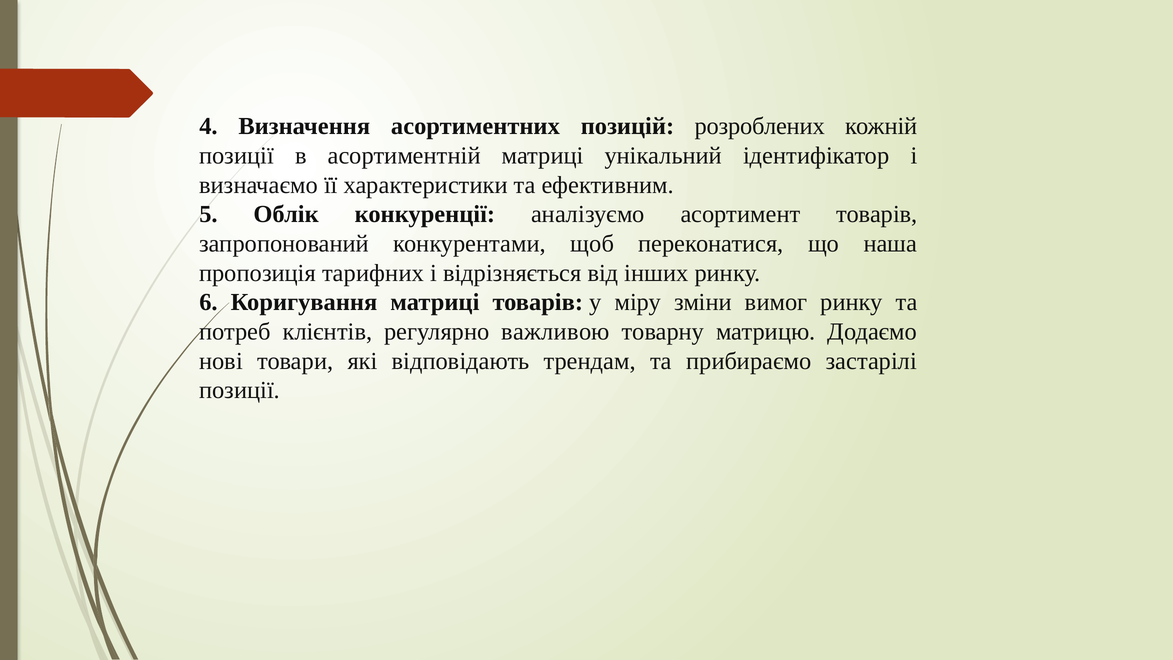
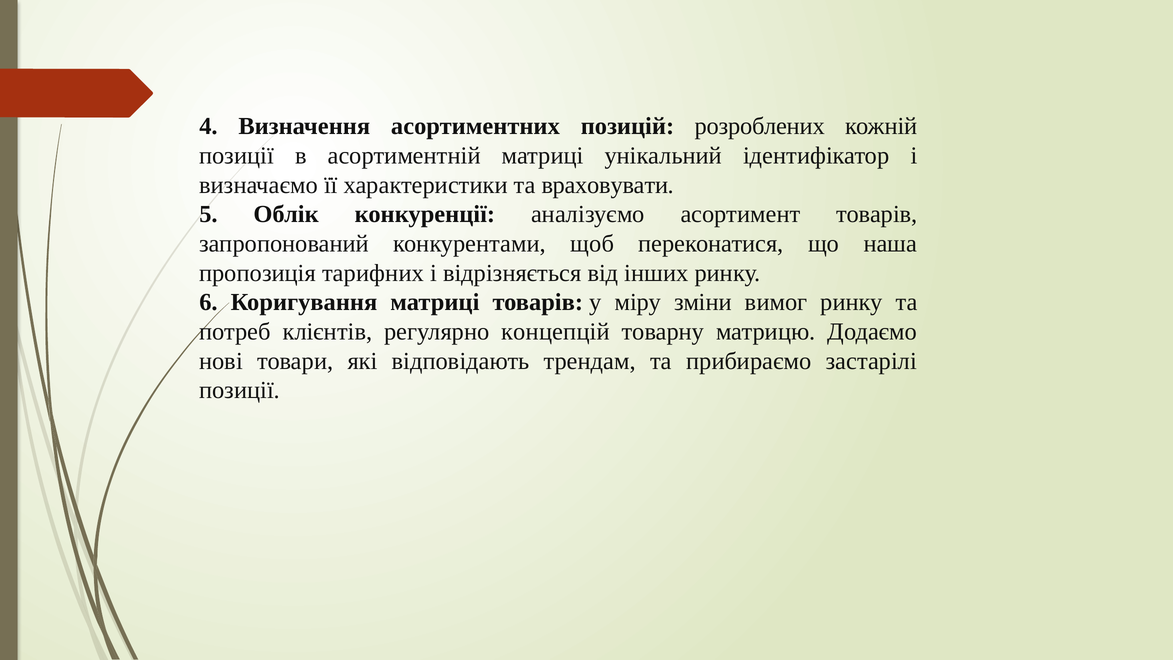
ефективним: ефективним -> враховувати
важливою: важливою -> концепцій
